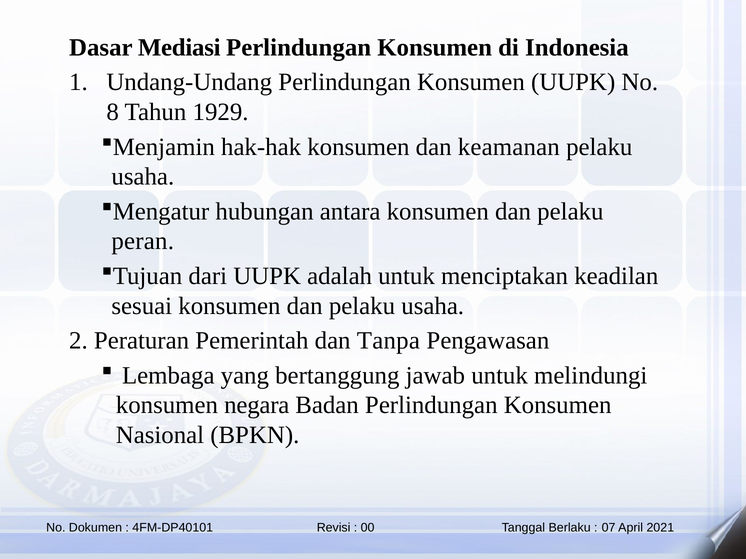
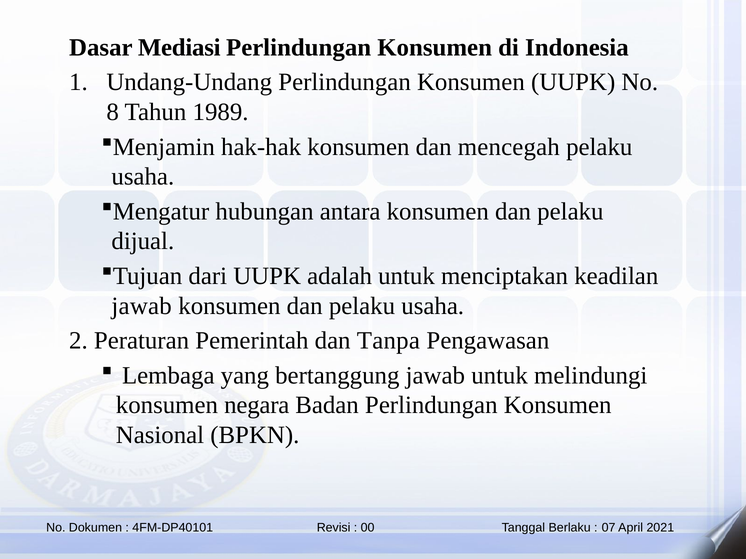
1929: 1929 -> 1989
keamanan: keamanan -> mencegah
peran: peran -> dijual
sesuai at (142, 306): sesuai -> jawab
